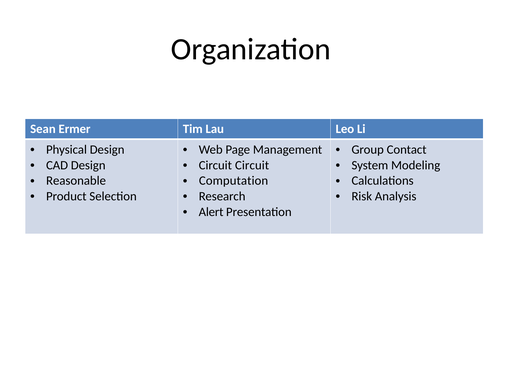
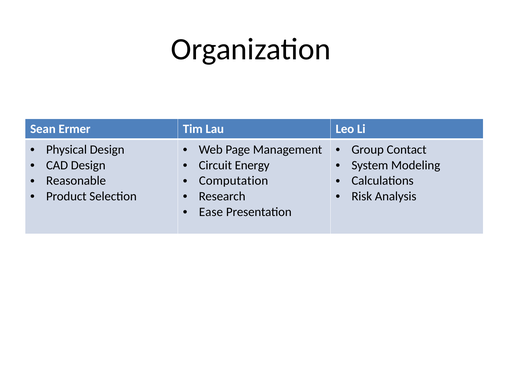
Circuit Circuit: Circuit -> Energy
Alert: Alert -> Ease
